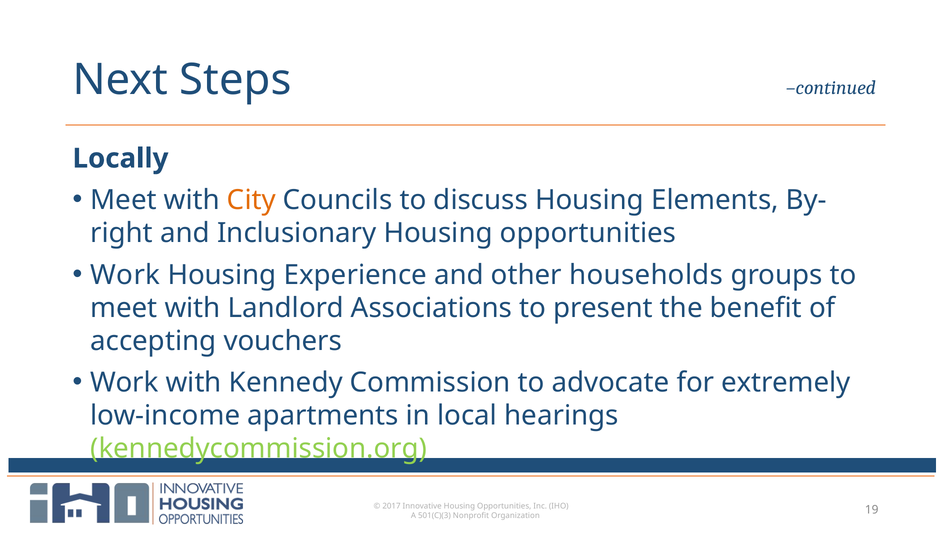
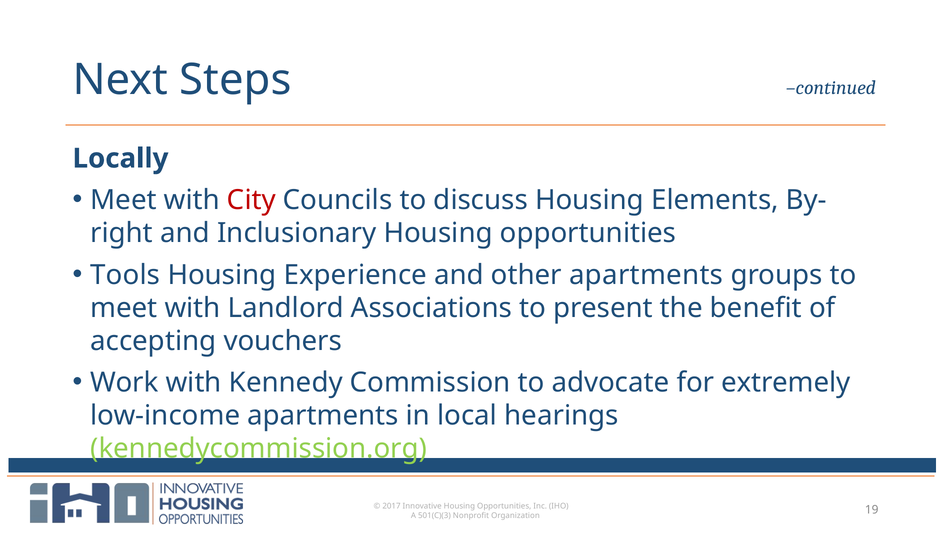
City colour: orange -> red
Work at (125, 275): Work -> Tools
other households: households -> apartments
